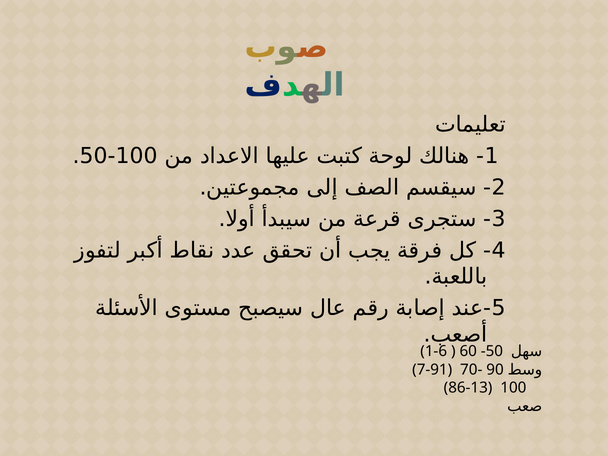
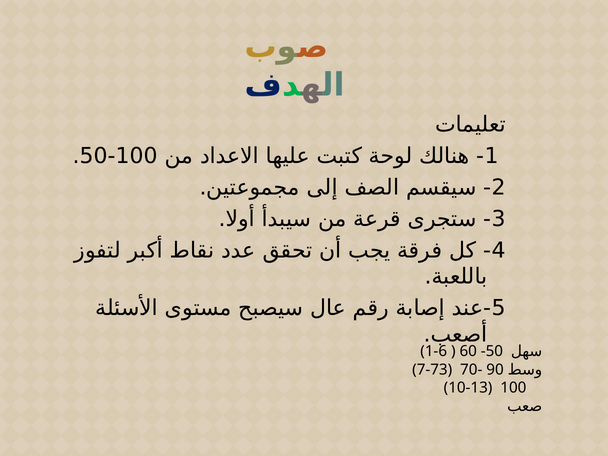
7-91: 7-91 -> 7-73
86-13: 86-13 -> 10-13
